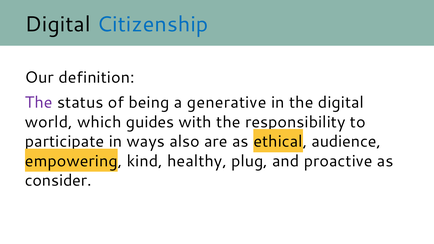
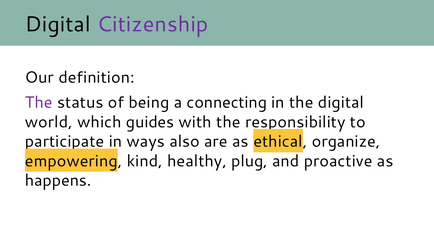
Citizenship colour: blue -> purple
generative: generative -> connecting
audience: audience -> organize
consider: consider -> happens
